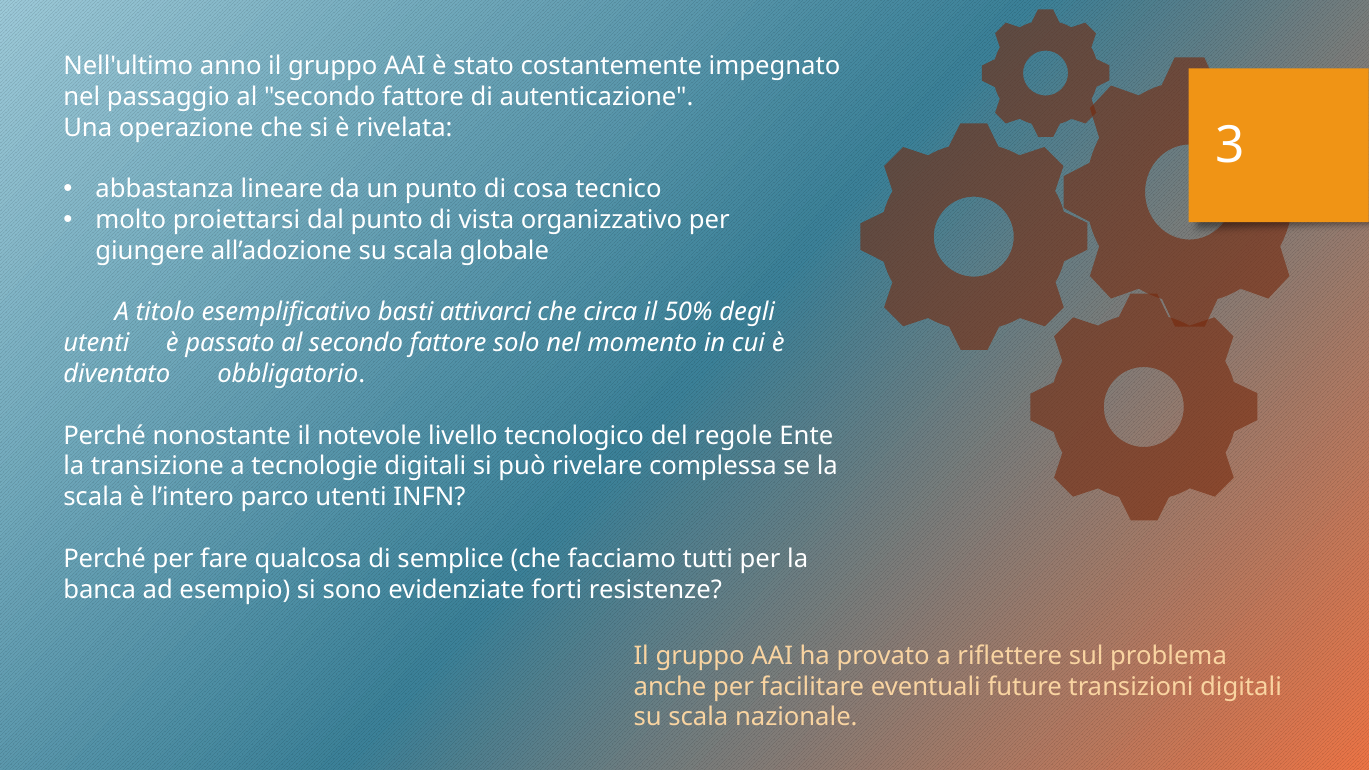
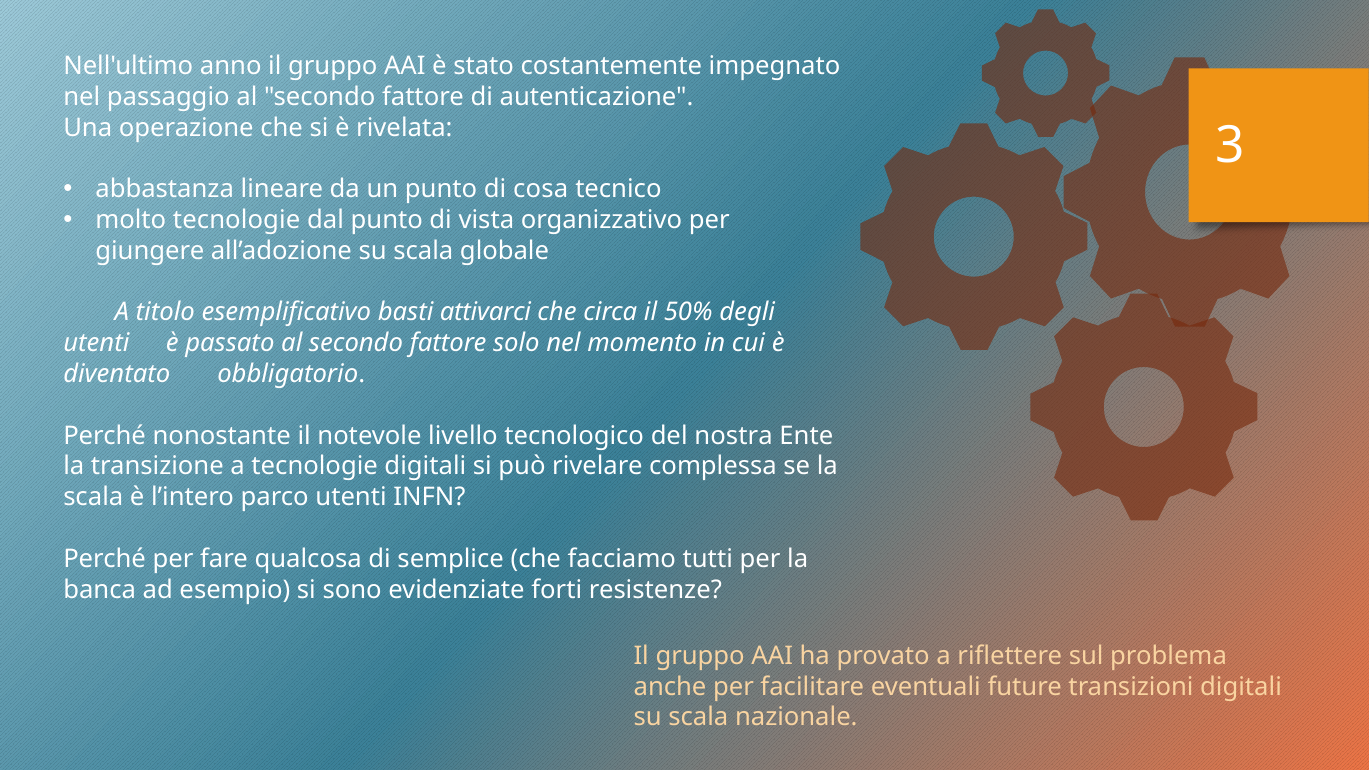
molto proiettarsi: proiettarsi -> tecnologie
regole: regole -> nostra
